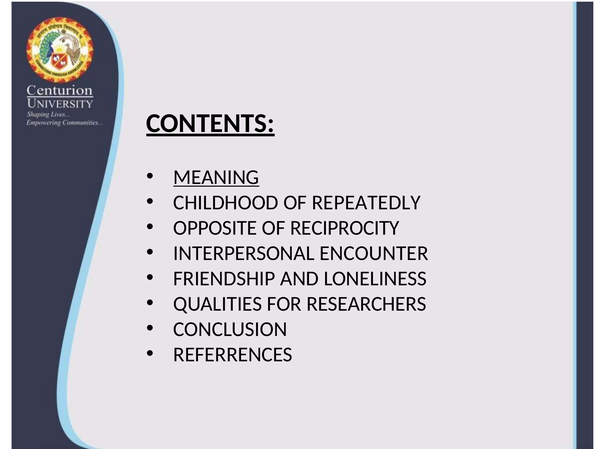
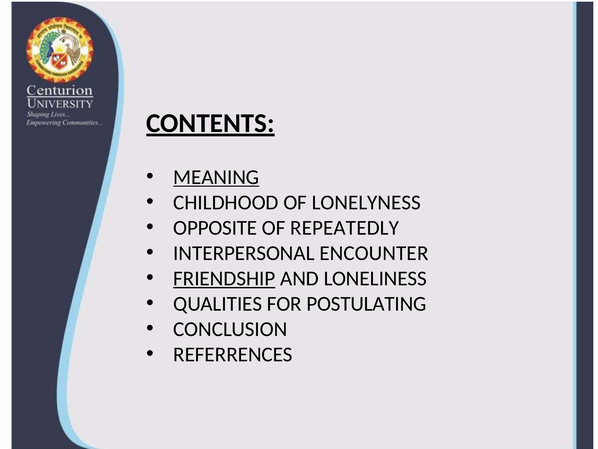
REPEATEDLY: REPEATEDLY -> LONELYNESS
RECIPROCITY: RECIPROCITY -> REPEATEDLY
FRIENDSHIP underline: none -> present
RESEARCHERS: RESEARCHERS -> POSTULATING
